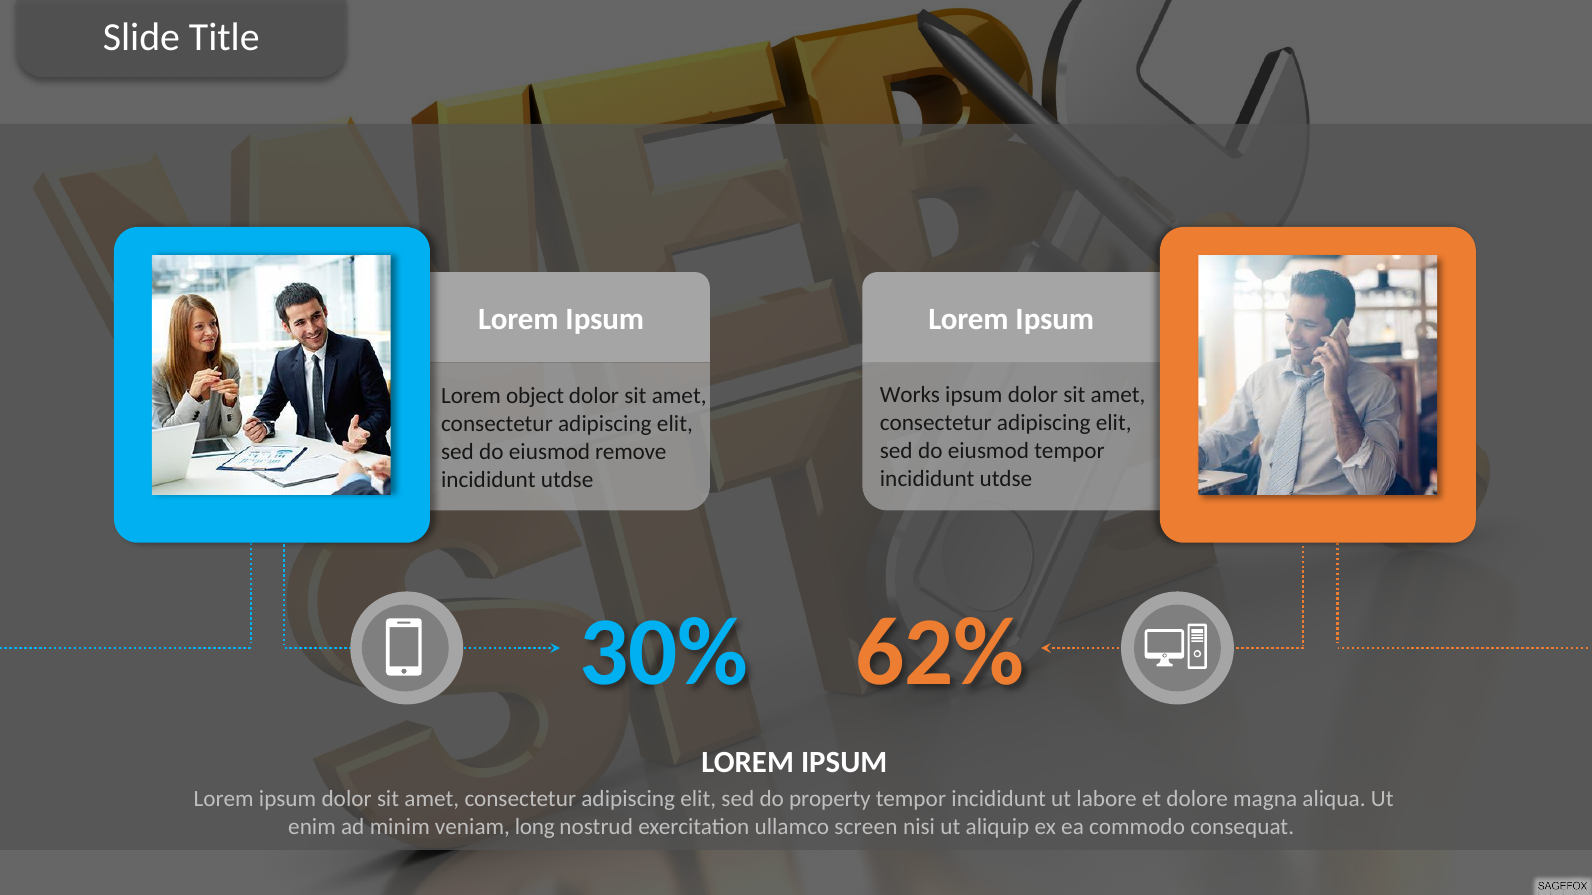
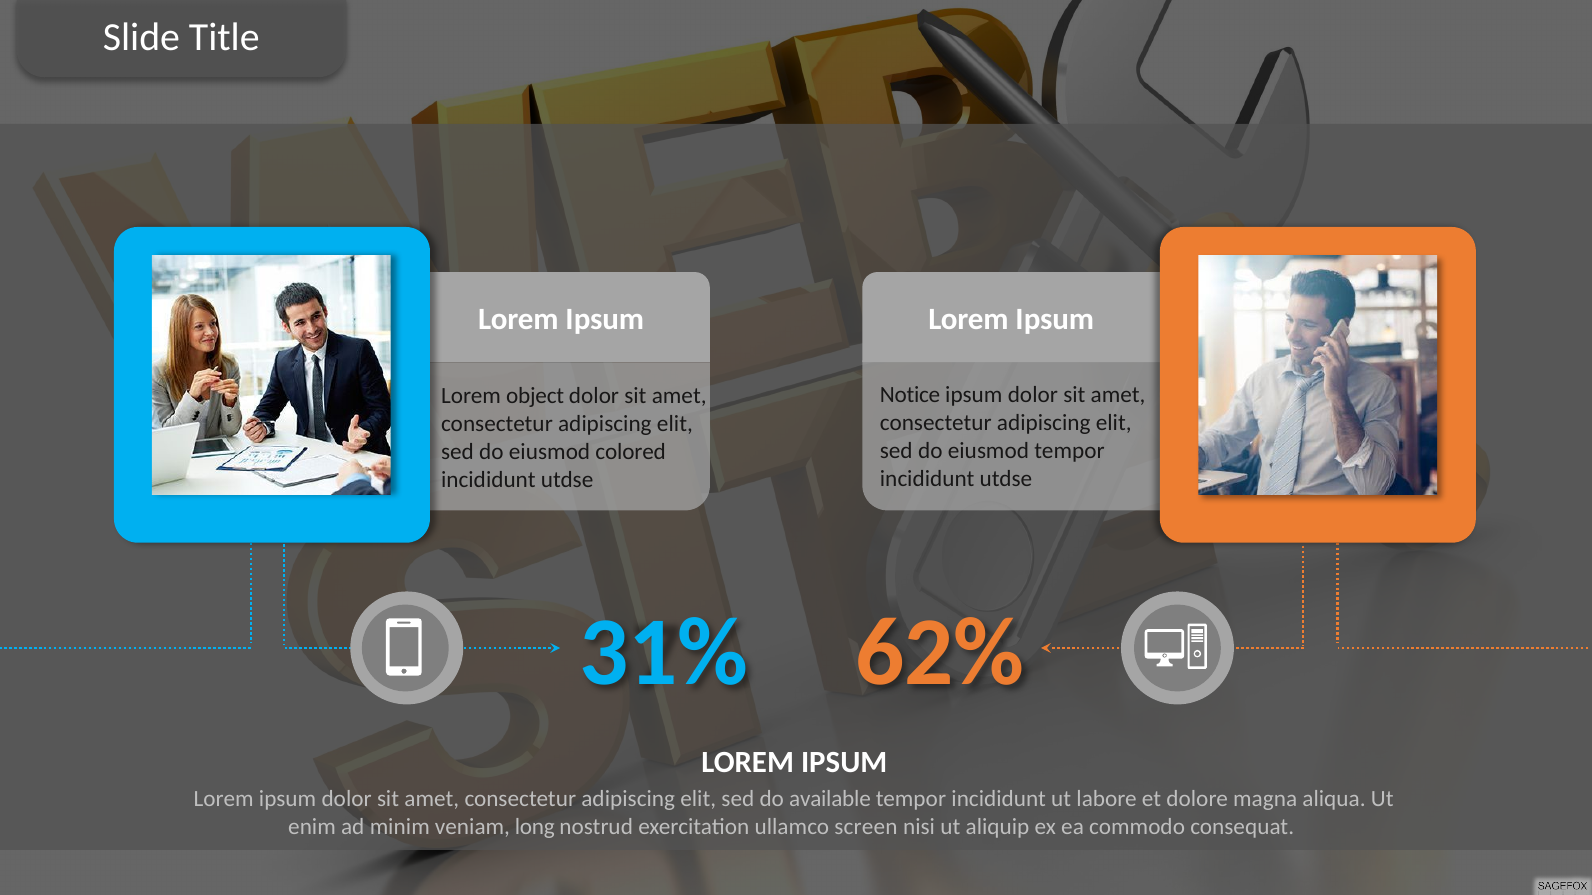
Works: Works -> Notice
remove: remove -> colored
30%: 30% -> 31%
property: property -> available
